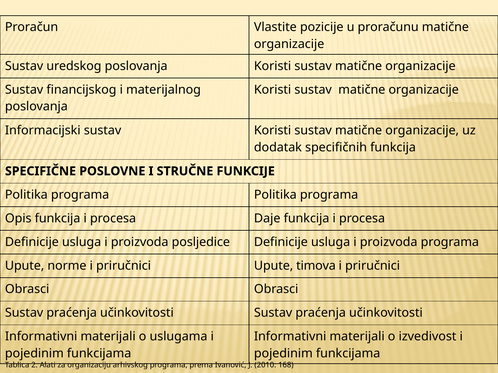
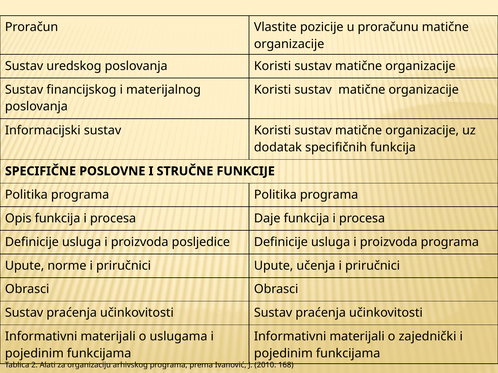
timova: timova -> učenja
izvedivost: izvedivost -> zajednički
